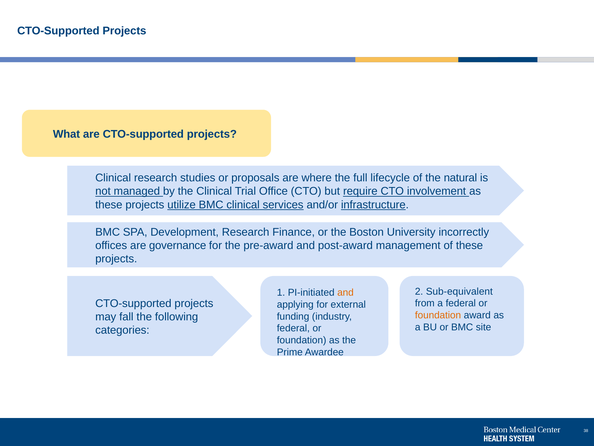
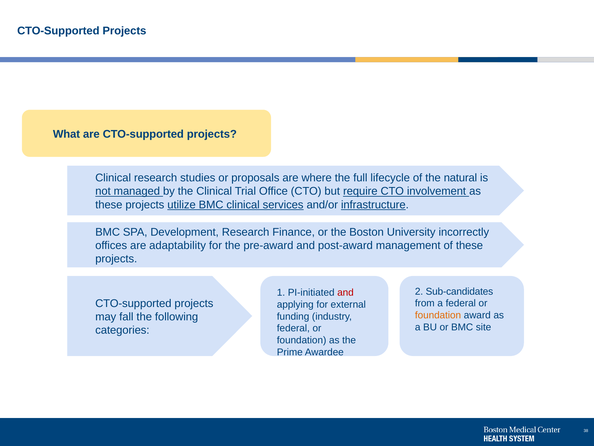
governance: governance -> adaptability
Sub-equivalent: Sub-equivalent -> Sub-candidates
and at (345, 292) colour: orange -> red
